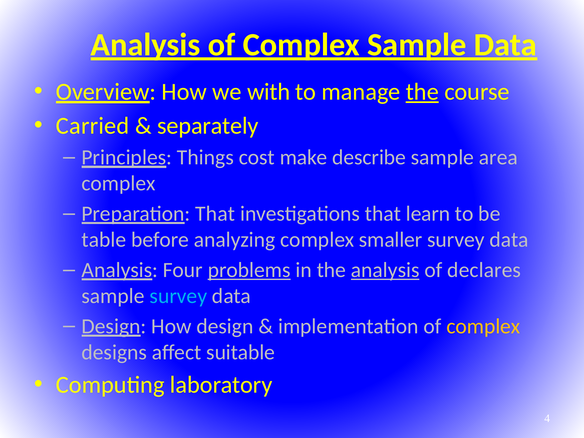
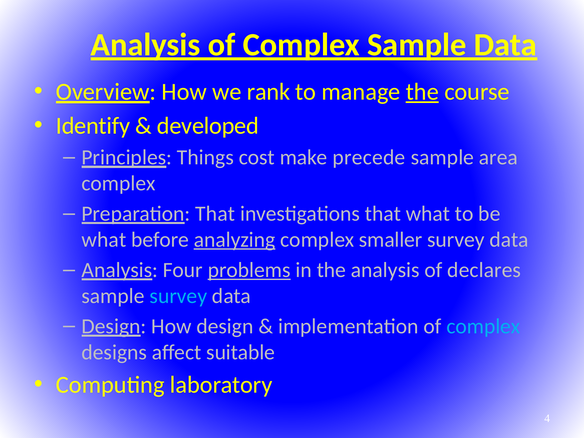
with: with -> rank
Carried: Carried -> Identify
separately: separately -> developed
describe: describe -> precede
that learn: learn -> what
table at (104, 240): table -> what
analyzing underline: none -> present
analysis at (385, 270) underline: present -> none
complex at (483, 326) colour: yellow -> light blue
